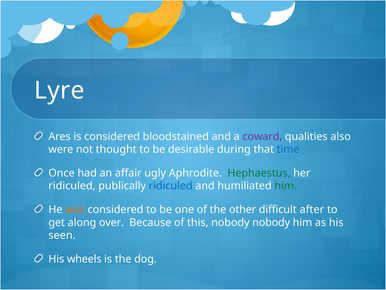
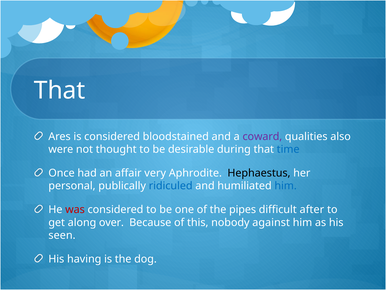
Lyre at (59, 90): Lyre -> That
ugly: ugly -> very
Hephaestus colour: green -> black
ridiculed at (72, 186): ridiculed -> personal
him at (286, 186) colour: green -> blue
was colour: orange -> red
other: other -> pipes
nobody nobody: nobody -> against
wheels: wheels -> having
